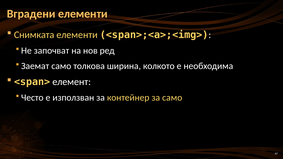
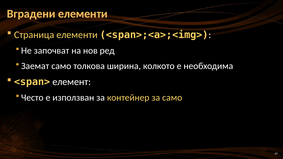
Снимката: Снимката -> Страница
